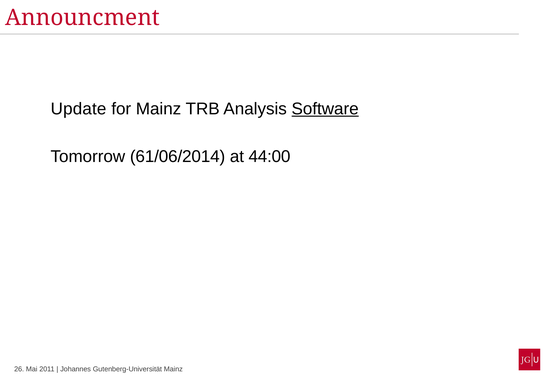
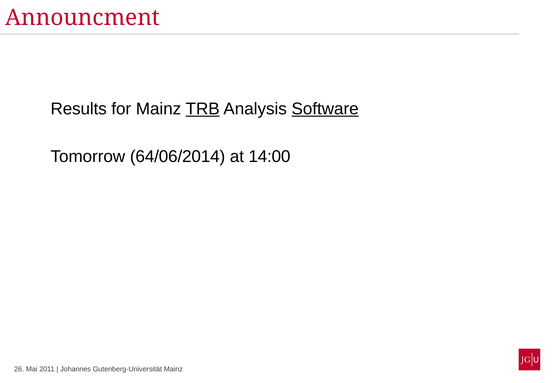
Update: Update -> Results
TRB underline: none -> present
61/06/2014: 61/06/2014 -> 64/06/2014
44:00: 44:00 -> 14:00
